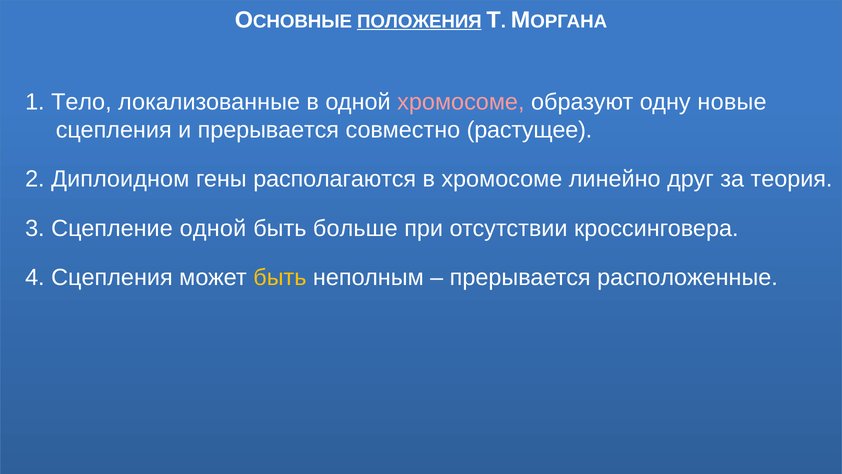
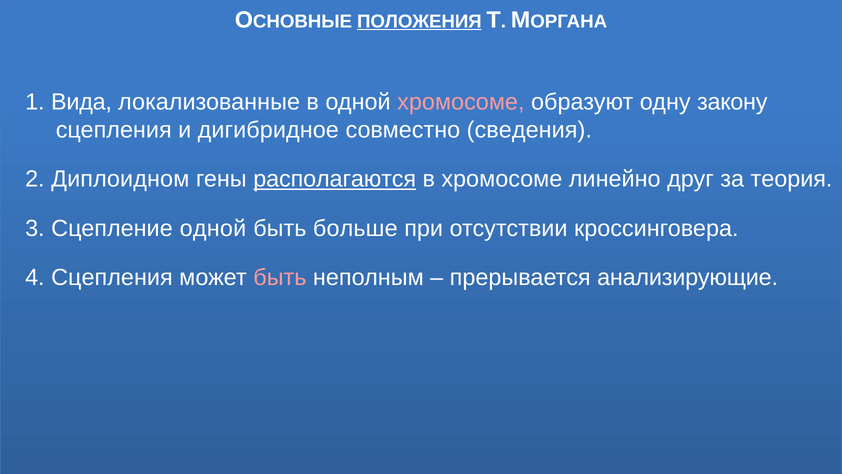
Тело: Тело -> Вида
новые: новые -> закону
и прерывается: прерывается -> дигибридное
растущее: растущее -> сведения
располагаются underline: none -> present
быть at (280, 277) colour: yellow -> pink
расположенные: расположенные -> анализирующие
